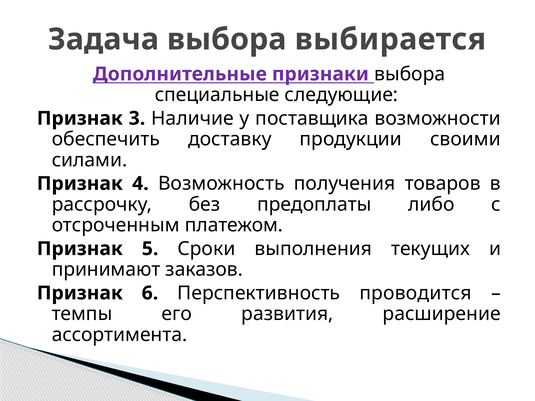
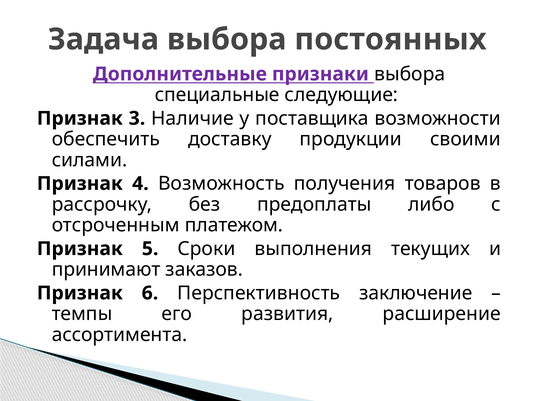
выбирается: выбирается -> постоянных
проводится: проводится -> заключение
